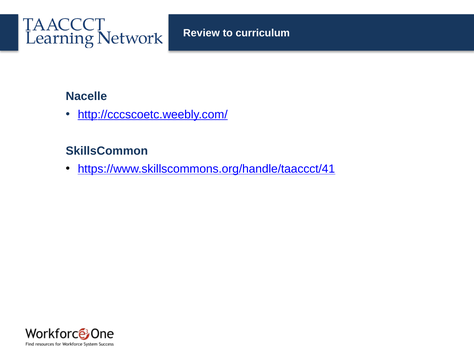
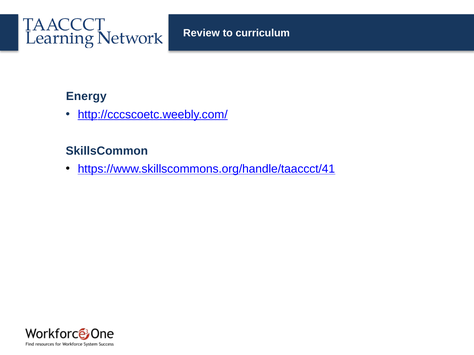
Nacelle: Nacelle -> Energy
